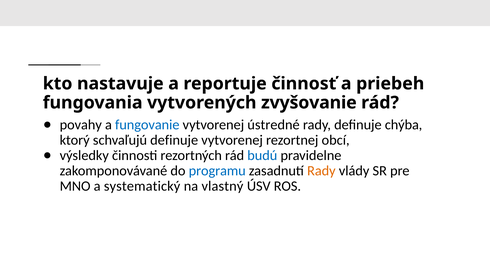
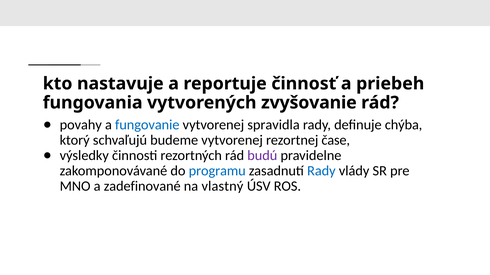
ústredné: ústredné -> spravidla
schvaľujú definuje: definuje -> budeme
obcí: obcí -> čase
budú colour: blue -> purple
Rady at (321, 171) colour: orange -> blue
systematický: systematický -> zadefinované
